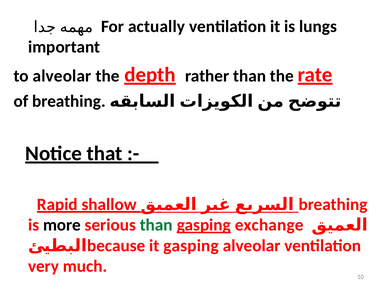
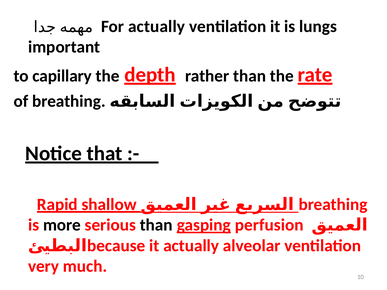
to alveolar: alveolar -> capillary
than at (156, 225) colour: green -> black
exchange: exchange -> perfusion
it gasping: gasping -> actually
